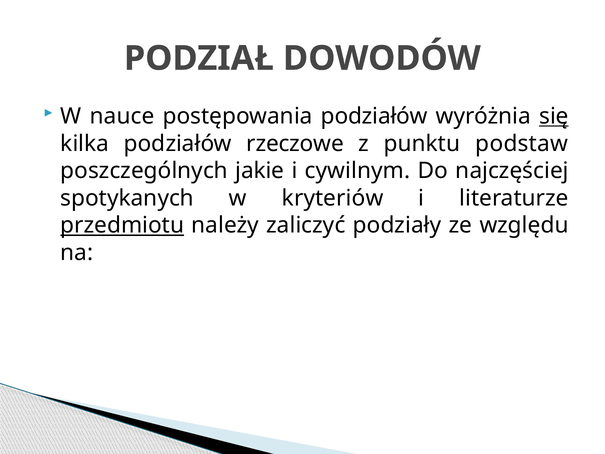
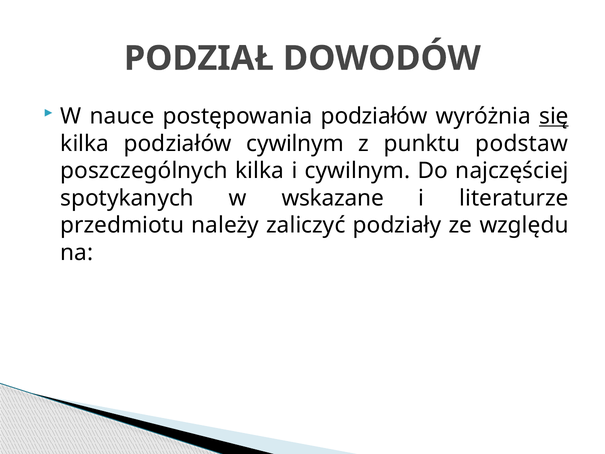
podziałów rzeczowe: rzeczowe -> cywilnym
poszczególnych jakie: jakie -> kilka
kryteriów: kryteriów -> wskazane
przedmiotu underline: present -> none
